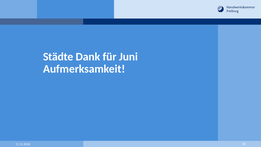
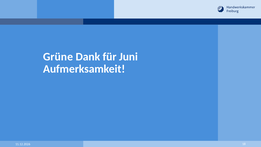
Städte: Städte -> Grüne
